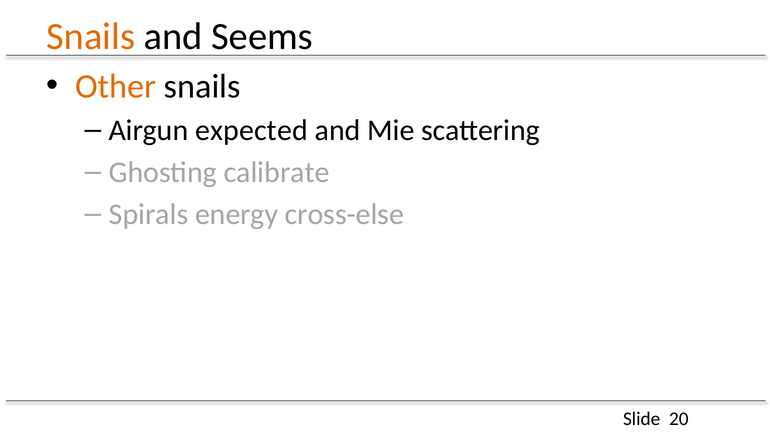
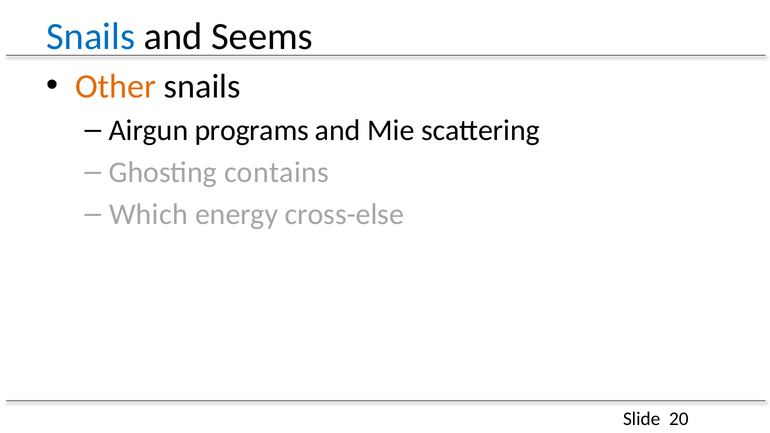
Snails at (91, 37) colour: orange -> blue
expected: expected -> programs
calibrate: calibrate -> contains
Spirals: Spirals -> Which
